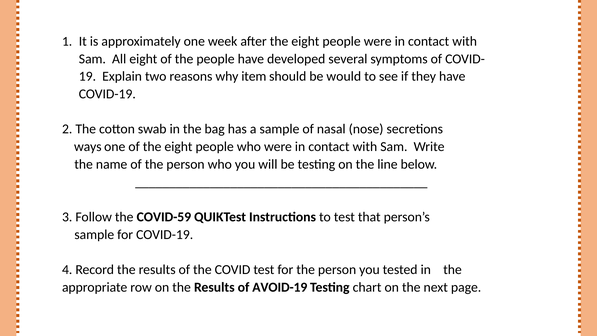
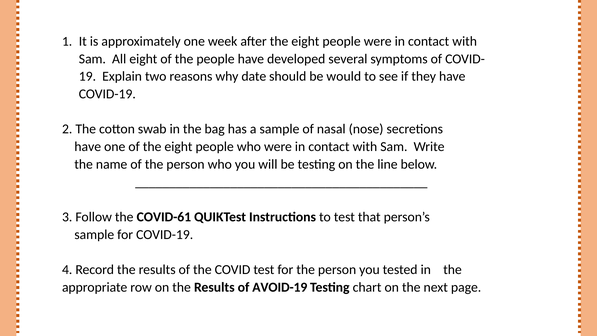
item: item -> date
ways at (88, 147): ways -> have
COVID-59: COVID-59 -> COVID-61
